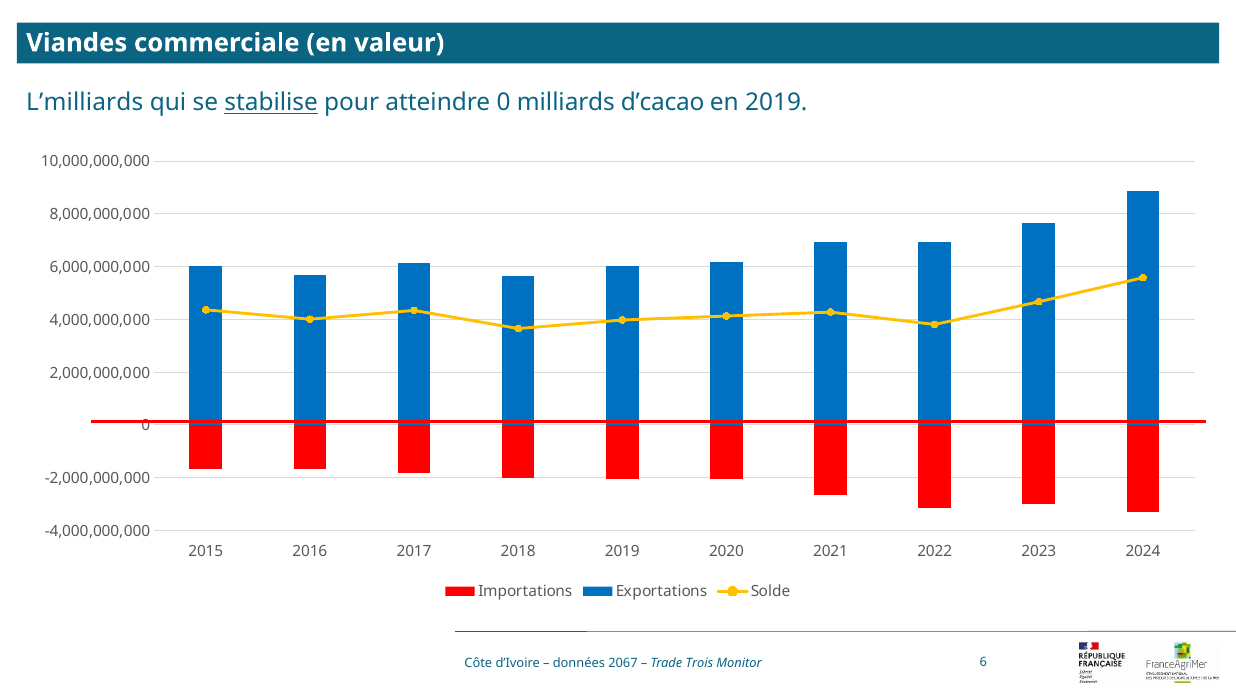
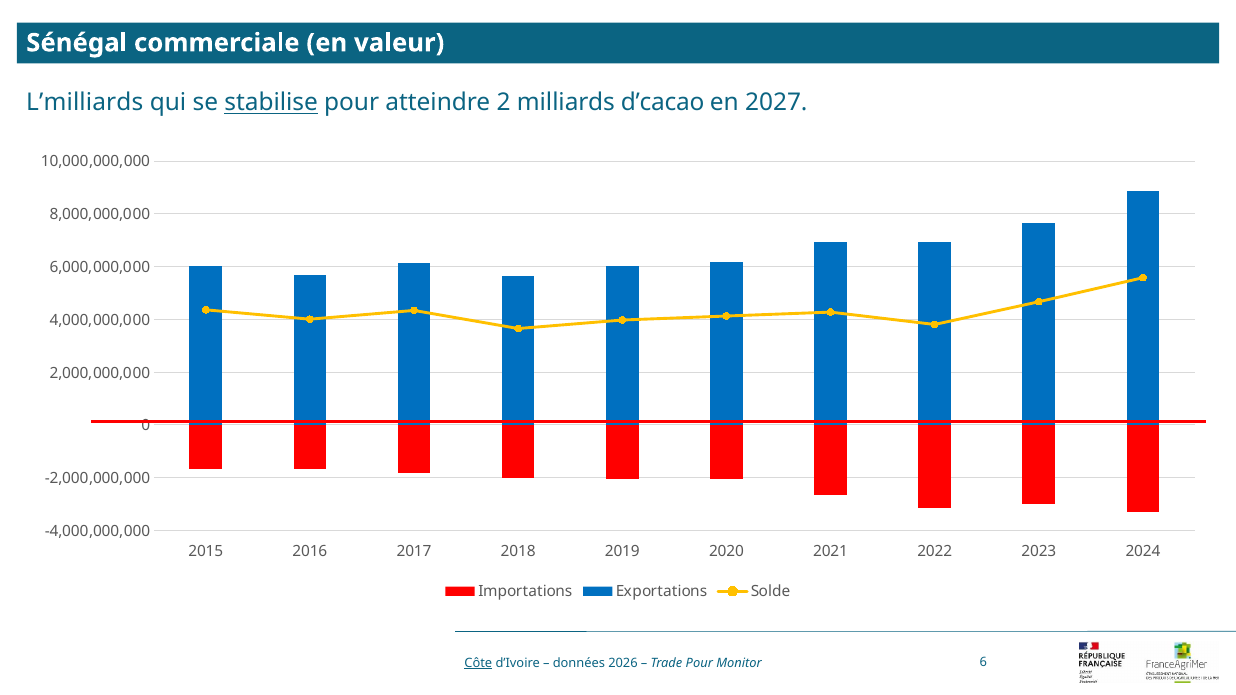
Viandes: Viandes -> Sénégal
atteindre 0: 0 -> 2
en 2019: 2019 -> 2027
Côte underline: none -> present
2067: 2067 -> 2026
Trade Trois: Trois -> Pour
